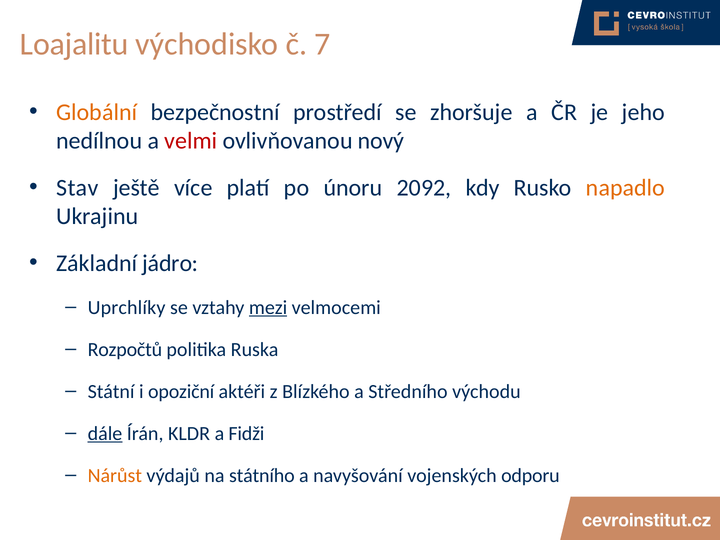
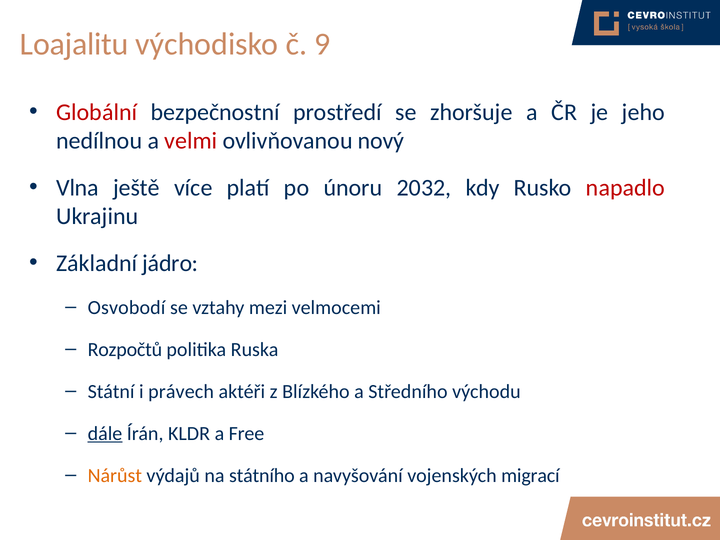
7: 7 -> 9
Globální colour: orange -> red
Stav: Stav -> Vlna
2092: 2092 -> 2032
napadlo colour: orange -> red
Uprchlíky: Uprchlíky -> Osvobodí
mezi underline: present -> none
opoziční: opoziční -> právech
Fidži: Fidži -> Free
odporu: odporu -> migrací
